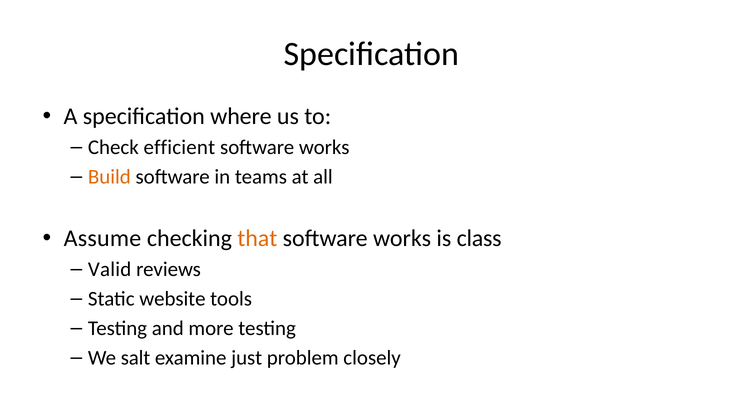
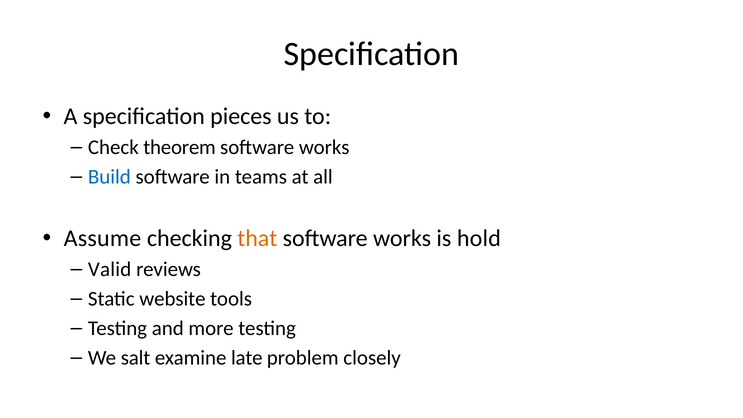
where: where -> pieces
efficient: efficient -> theorem
Build colour: orange -> blue
class: class -> hold
just: just -> late
